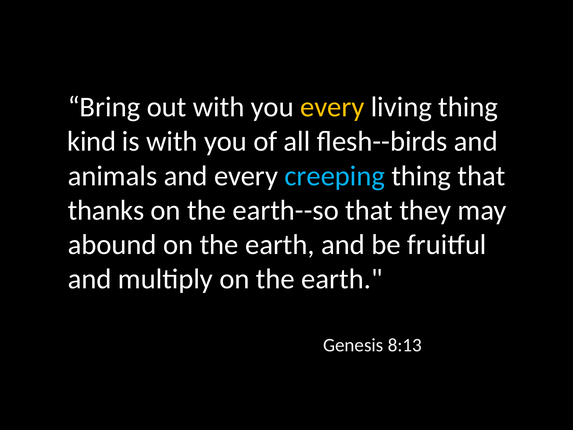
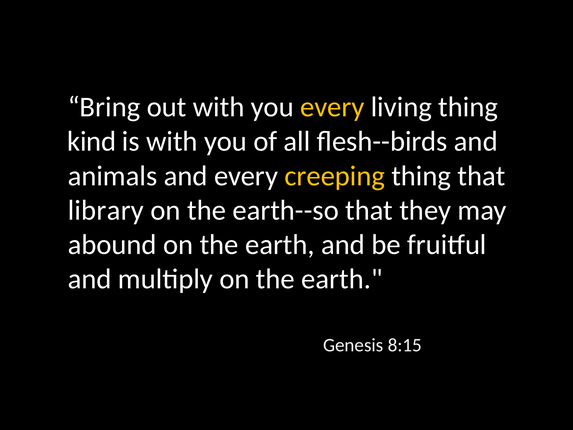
creeping colour: light blue -> yellow
thanks: thanks -> library
8:13: 8:13 -> 8:15
